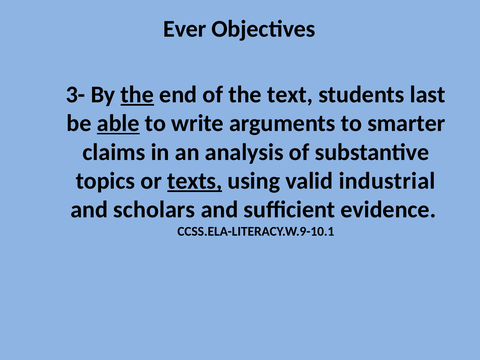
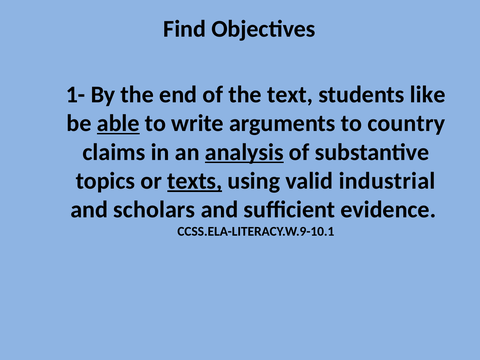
Ever: Ever -> Find
3-: 3- -> 1-
the at (137, 94) underline: present -> none
last: last -> like
smarter: smarter -> country
analysis underline: none -> present
